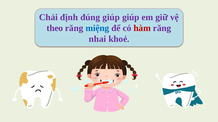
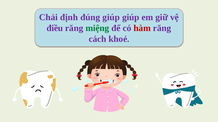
theo: theo -> điều
miệng colour: blue -> green
nhai: nhai -> cách
